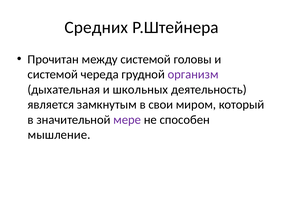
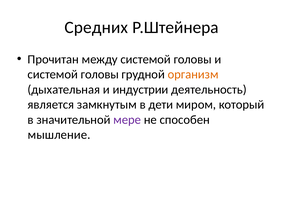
череда at (100, 74): череда -> головы
организм colour: purple -> orange
школьных: школьных -> индустрии
свои: свои -> дети
